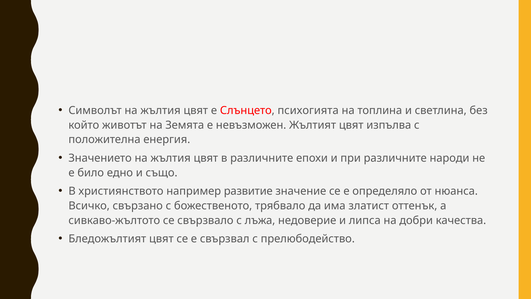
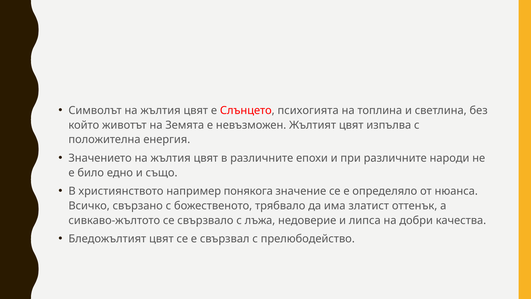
развитие: развитие -> понякога
